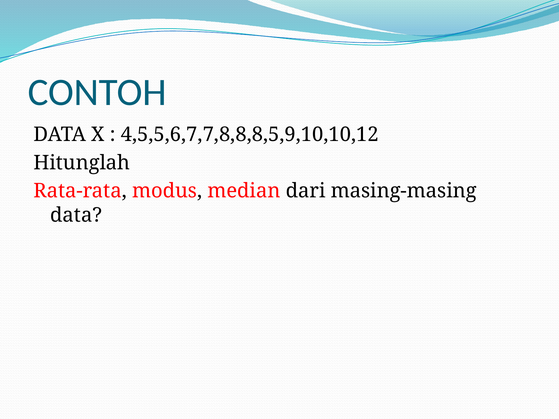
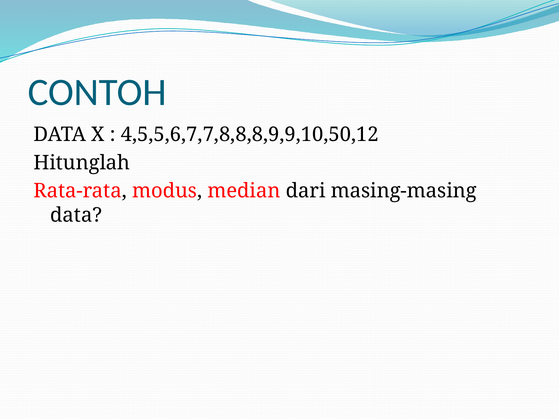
4,5,5,6,7,7,8,8,8,5,9,10,10,12: 4,5,5,6,7,7,8,8,8,5,9,10,10,12 -> 4,5,5,6,7,7,8,8,8,9,9,10,50,12
